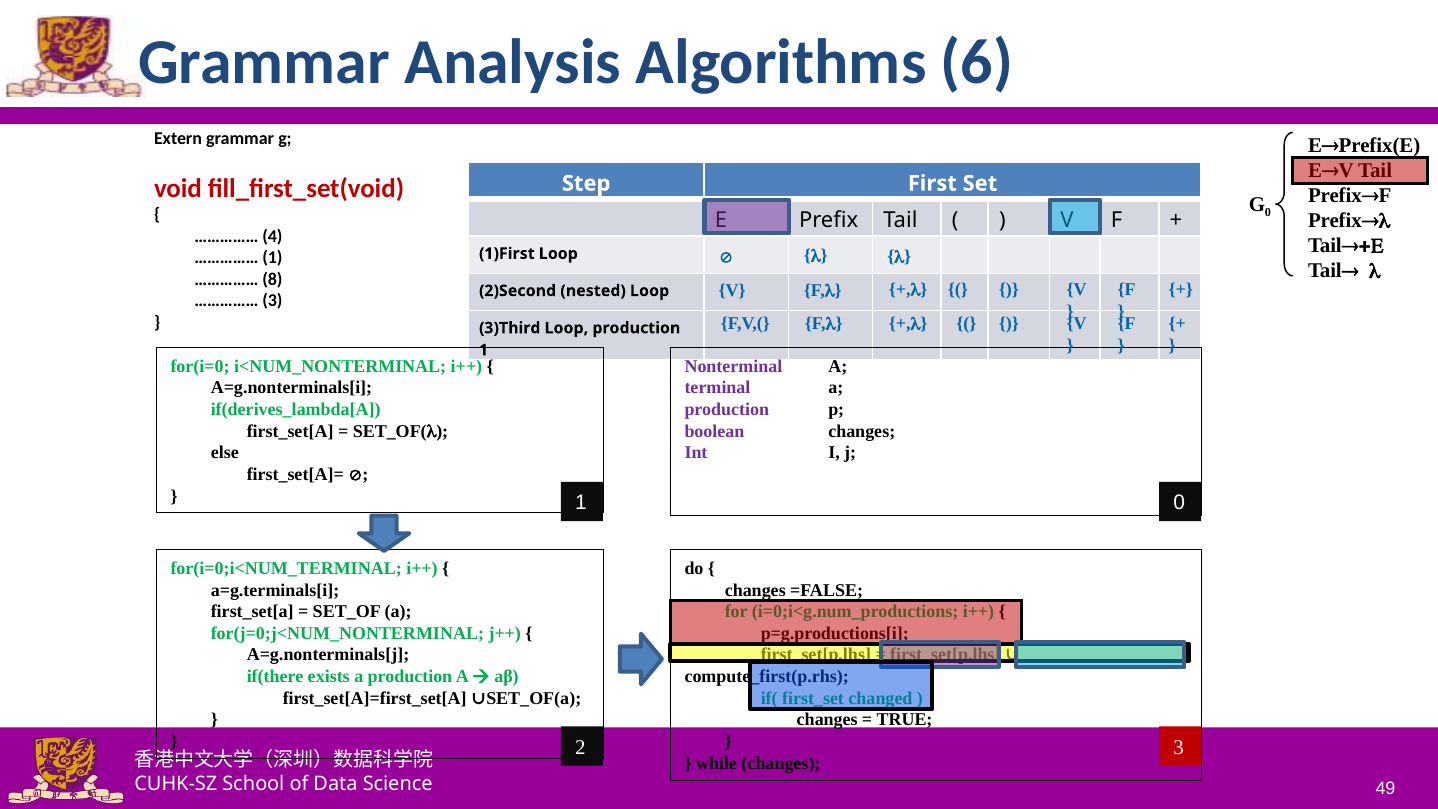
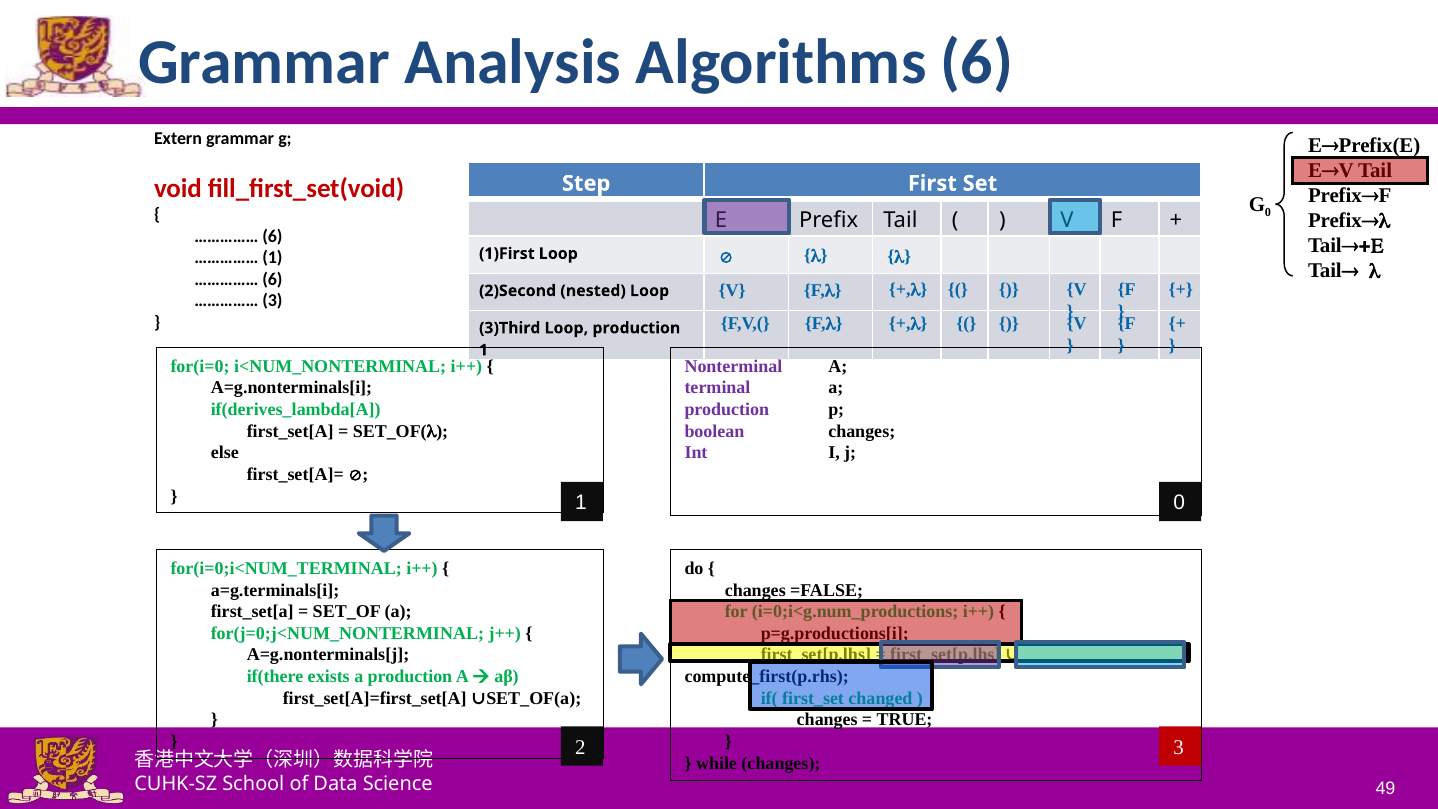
4 at (272, 236): 4 -> 6
8 at (272, 279): 8 -> 6
